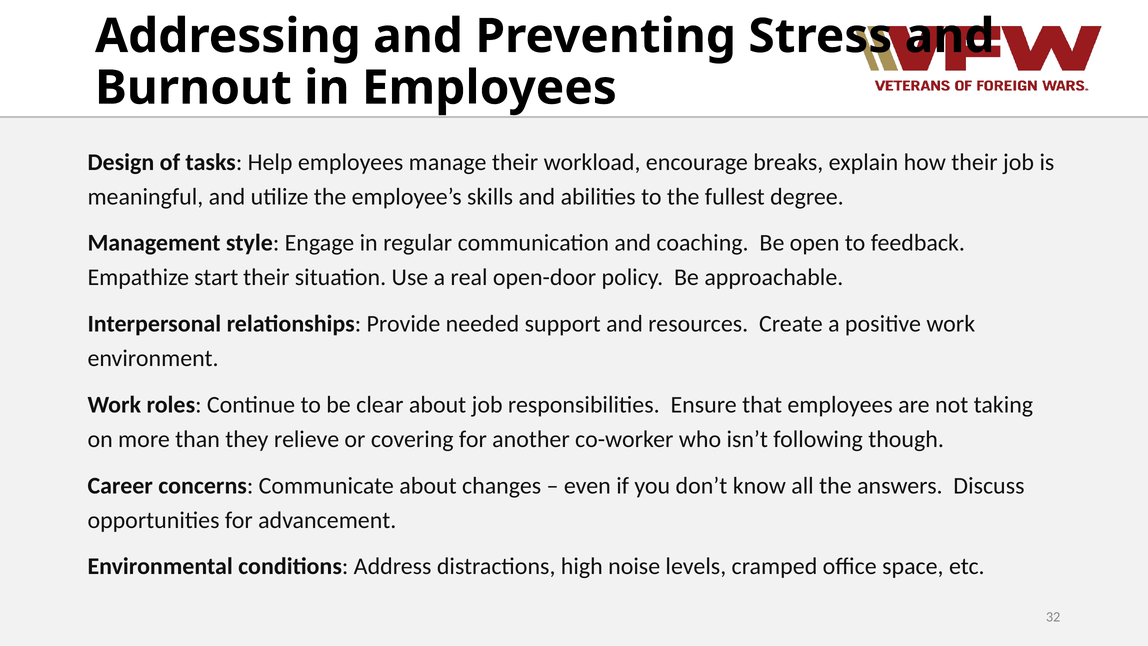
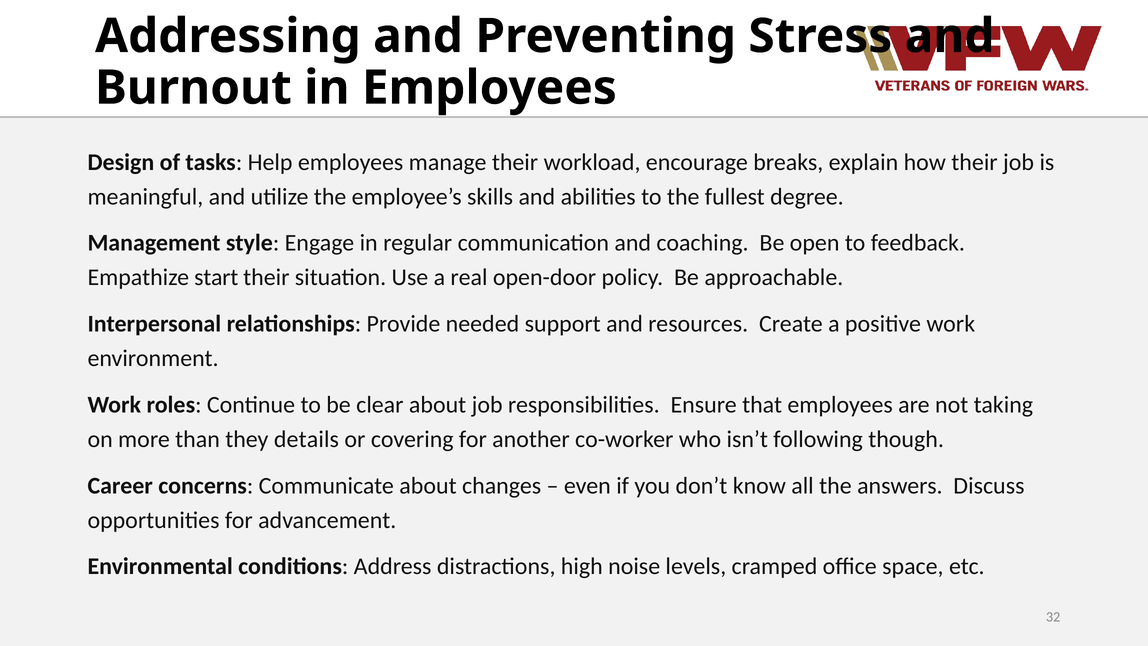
relieve: relieve -> details
